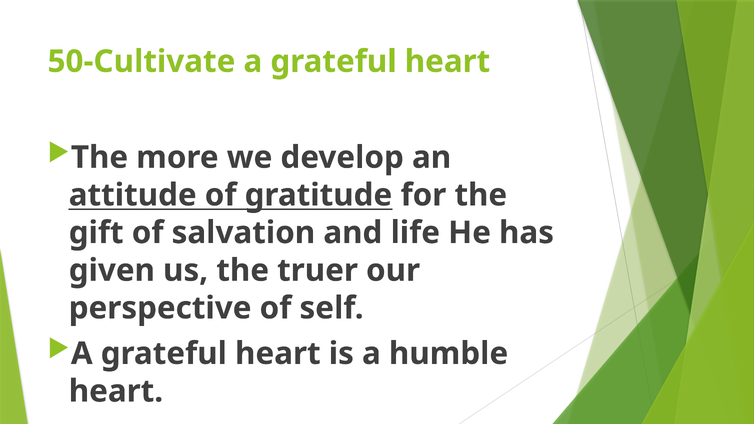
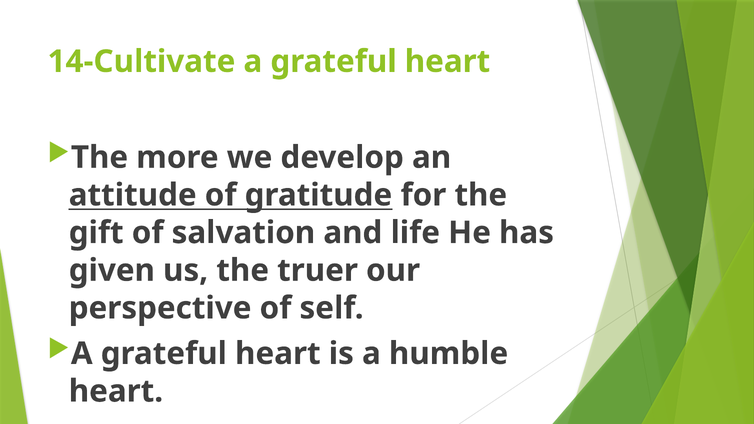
50-Cultivate: 50-Cultivate -> 14-Cultivate
